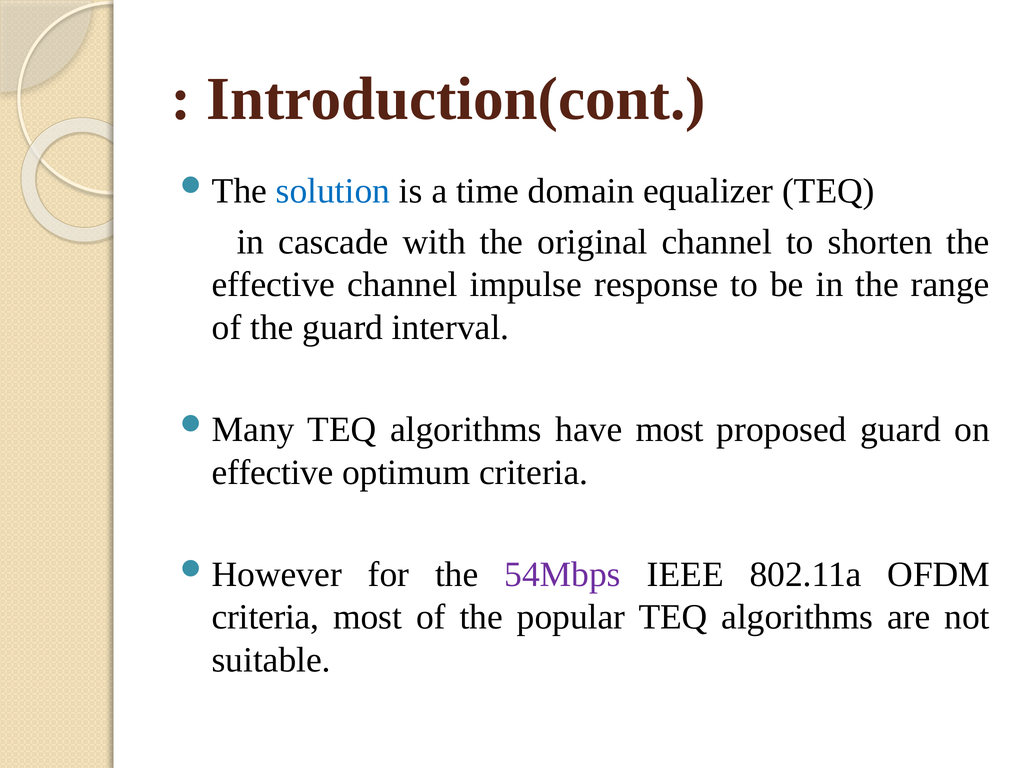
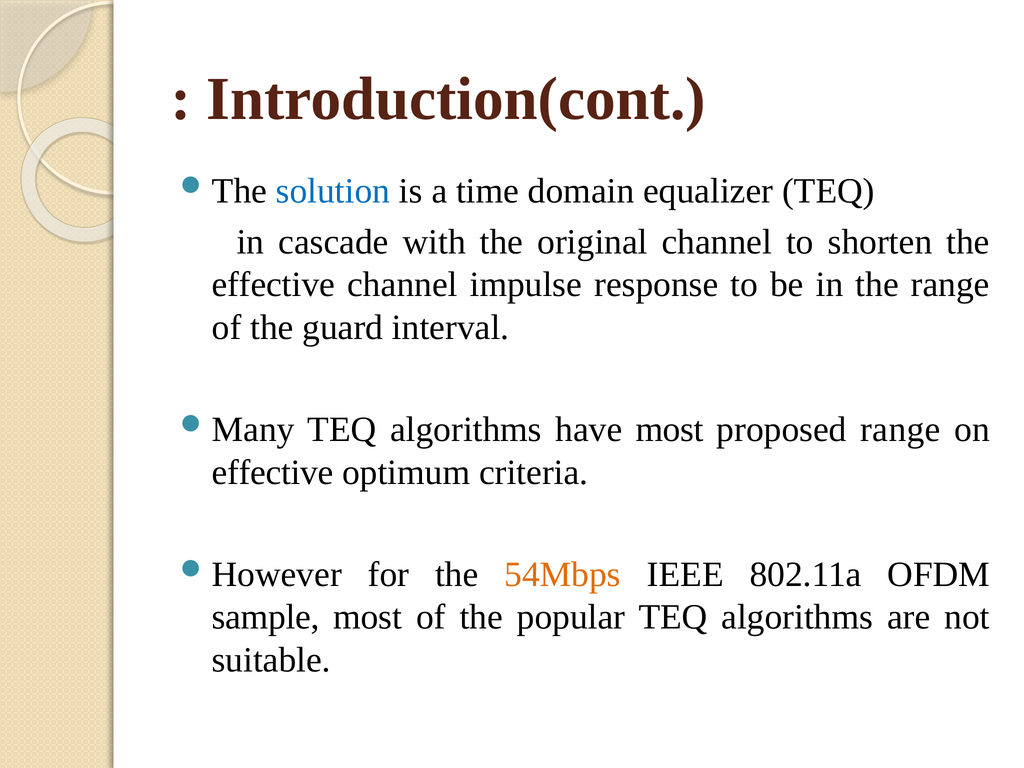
proposed guard: guard -> range
54Mbps colour: purple -> orange
criteria at (266, 617): criteria -> sample
